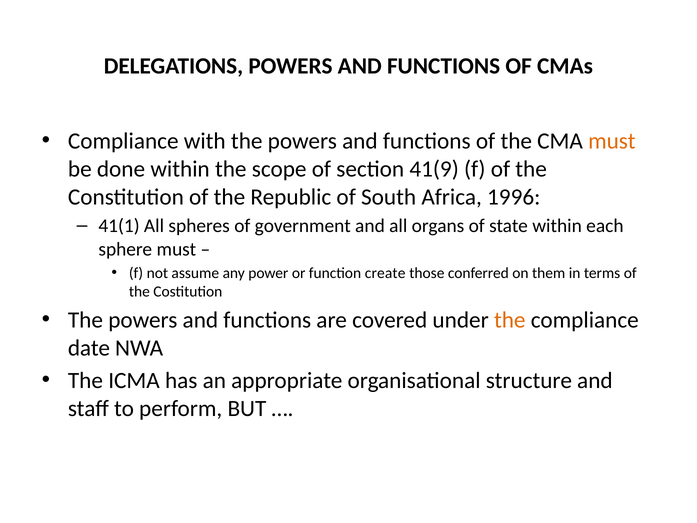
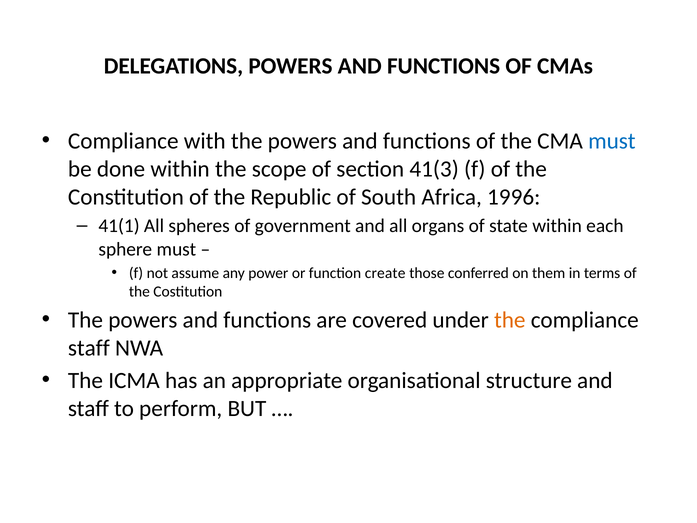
must at (612, 141) colour: orange -> blue
41(9: 41(9 -> 41(3
date at (89, 348): date -> staff
